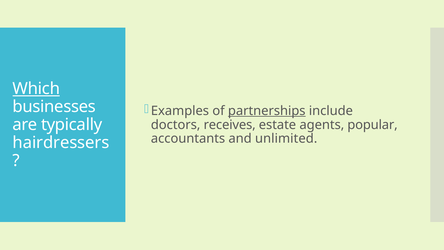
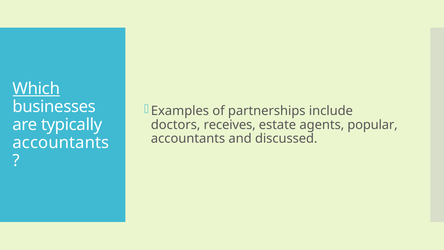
partnerships underline: present -> none
unlimited: unlimited -> discussed
hairdressers at (61, 143): hairdressers -> accountants
